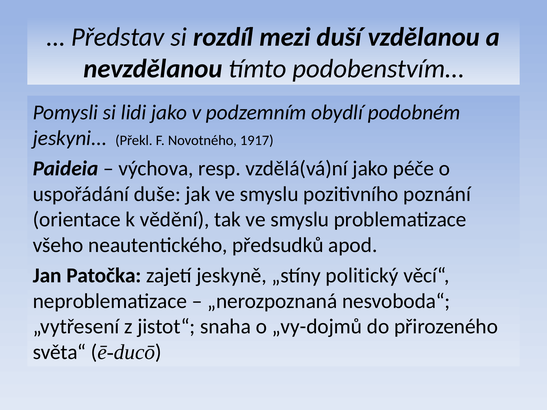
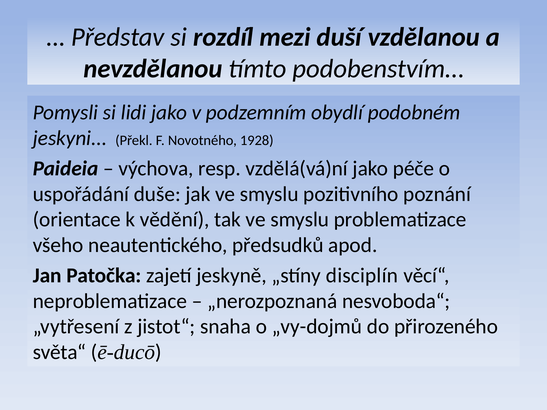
1917: 1917 -> 1928
politický: politický -> disciplín
